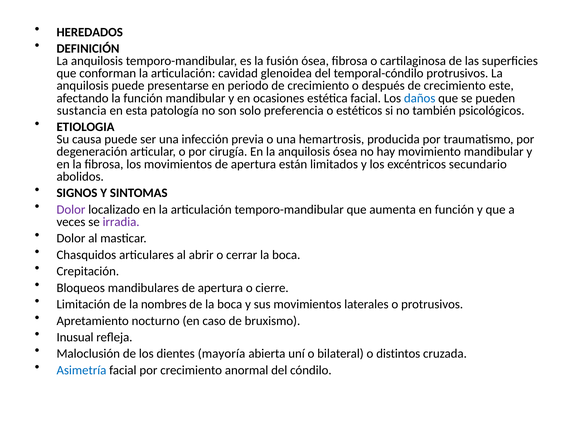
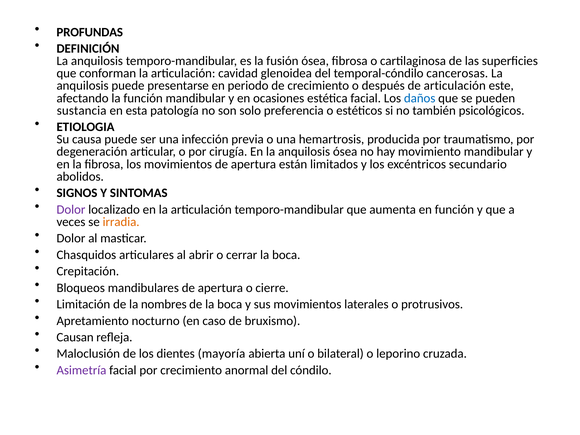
HEREDADOS: HEREDADOS -> PROFUNDAS
temporal-cóndilo protrusivos: protrusivos -> cancerosas
después de crecimiento: crecimiento -> articulación
irradia colour: purple -> orange
Inusual: Inusual -> Causan
distintos: distintos -> leporino
Asimetría colour: blue -> purple
